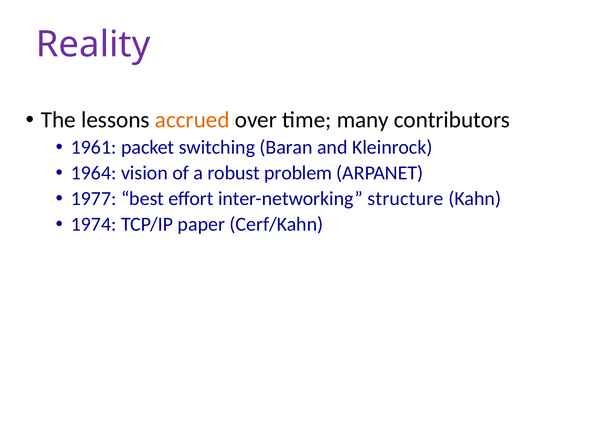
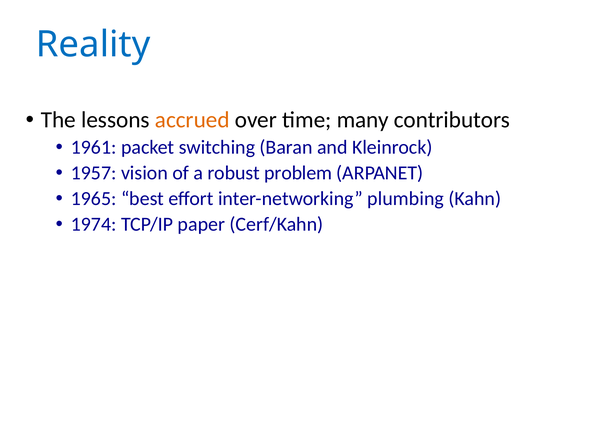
Reality colour: purple -> blue
1964: 1964 -> 1957
1977: 1977 -> 1965
structure: structure -> plumbing
